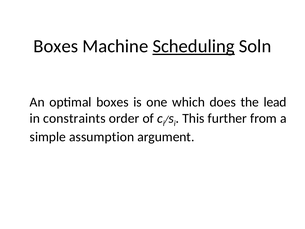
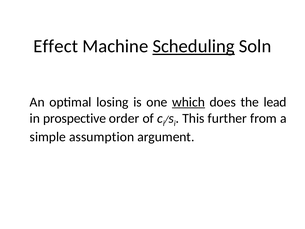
Boxes at (56, 46): Boxes -> Effect
optimal boxes: boxes -> losing
which underline: none -> present
constraints: constraints -> prospective
